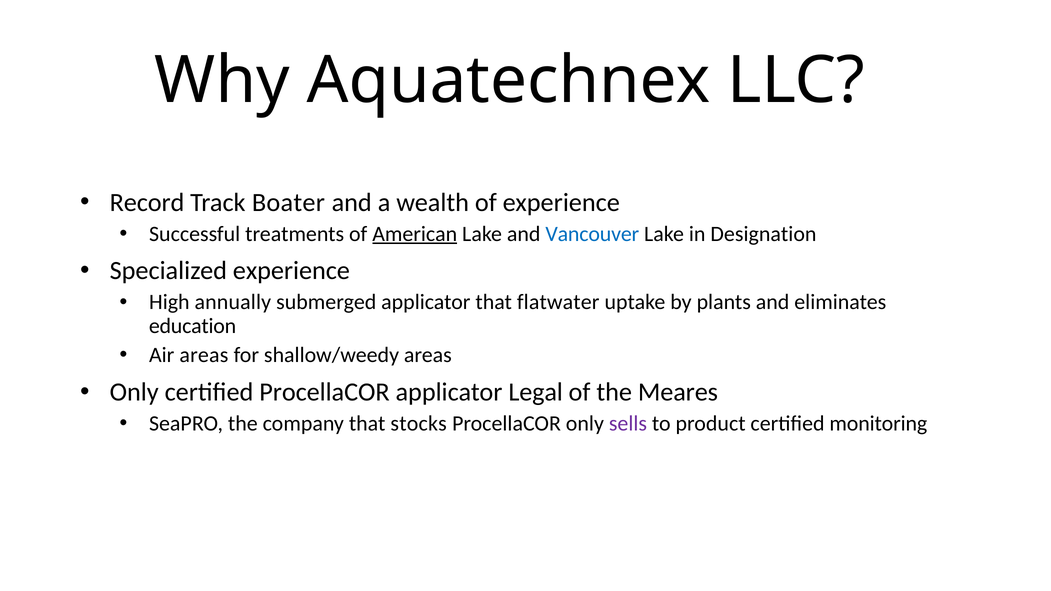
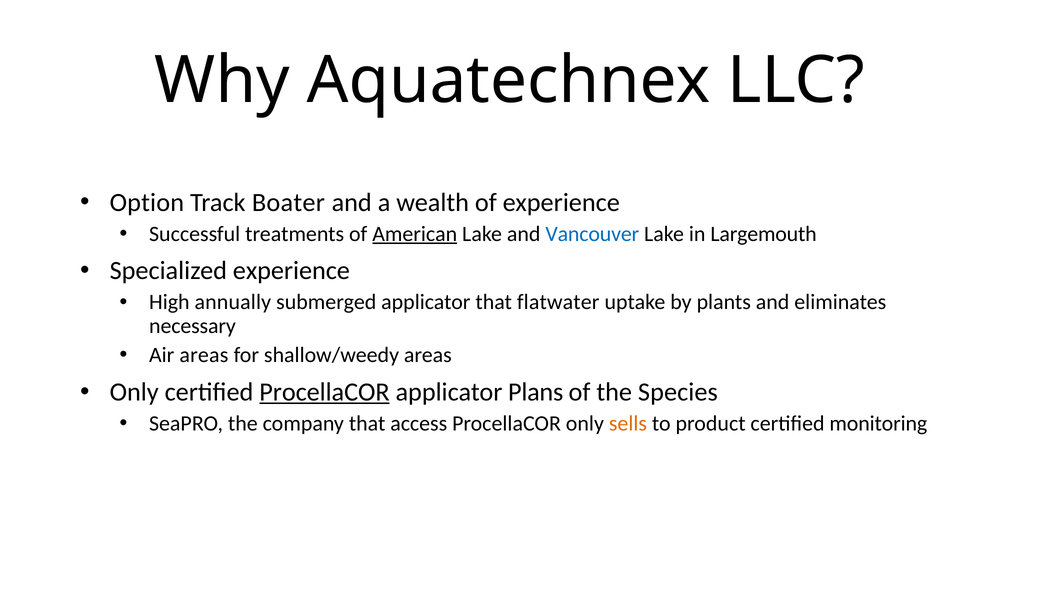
Record: Record -> Option
Designation: Designation -> Largemouth
education: education -> necessary
ProcellaCOR at (324, 392) underline: none -> present
Legal: Legal -> Plans
Meares: Meares -> Species
stocks: stocks -> access
sells colour: purple -> orange
